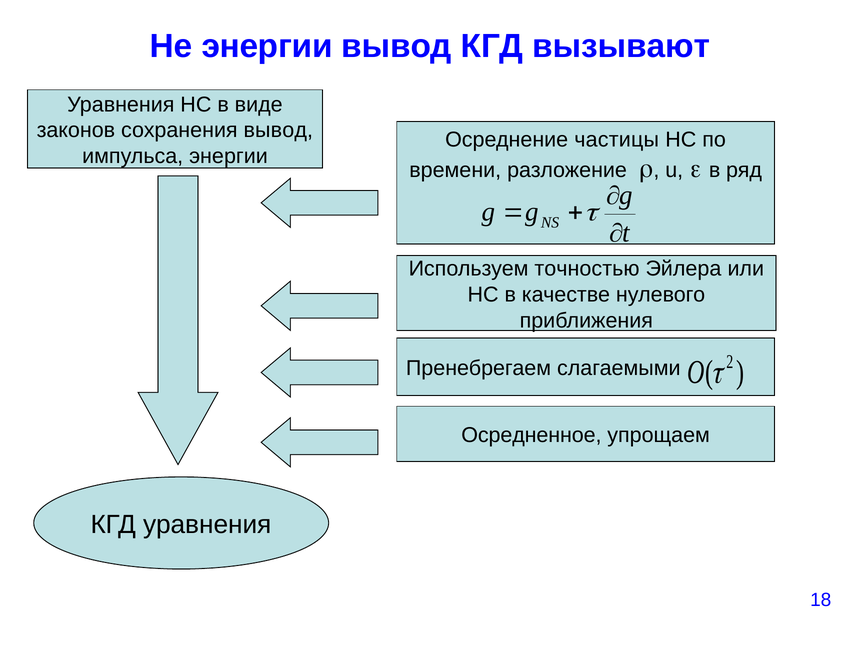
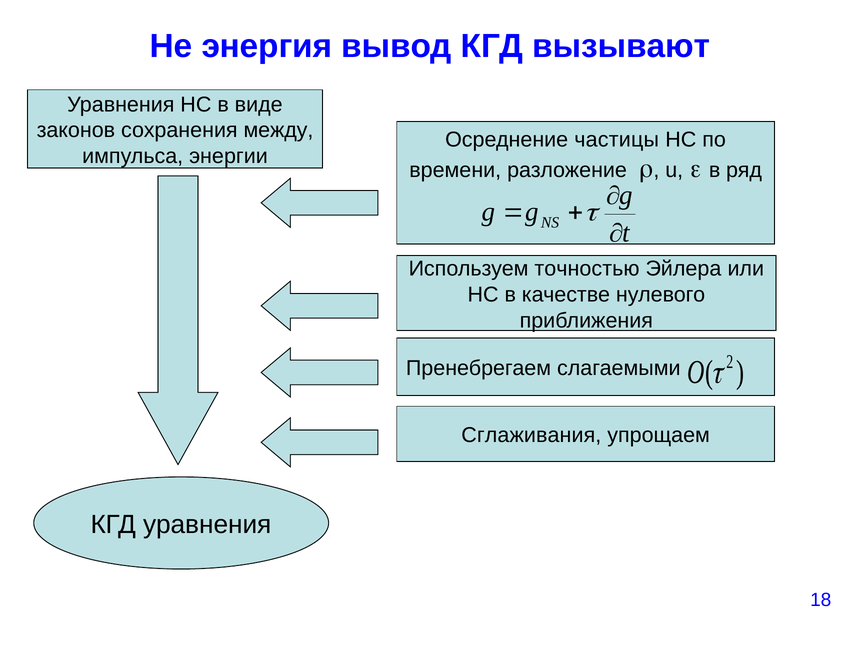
Не энергии: энергии -> энергия
сохранения вывод: вывод -> между
Осредненное: Осредненное -> Сглаживания
